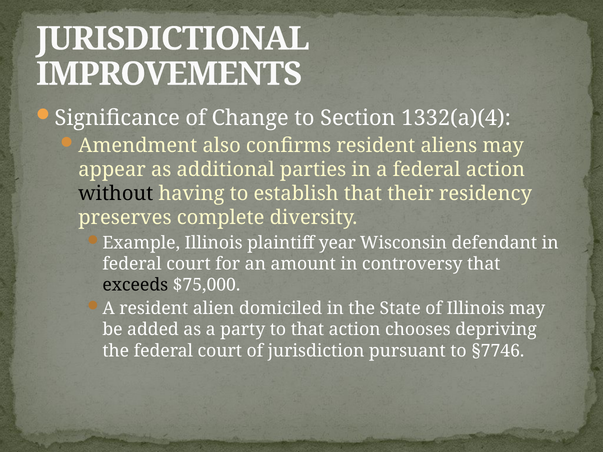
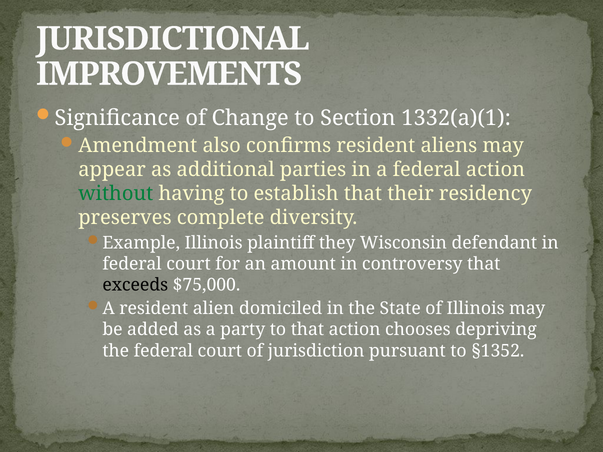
1332(a)(4: 1332(a)(4 -> 1332(a)(1
without colour: black -> green
year: year -> they
§7746: §7746 -> §1352
